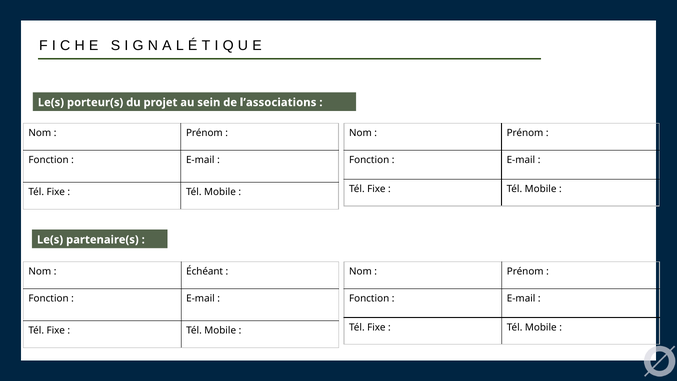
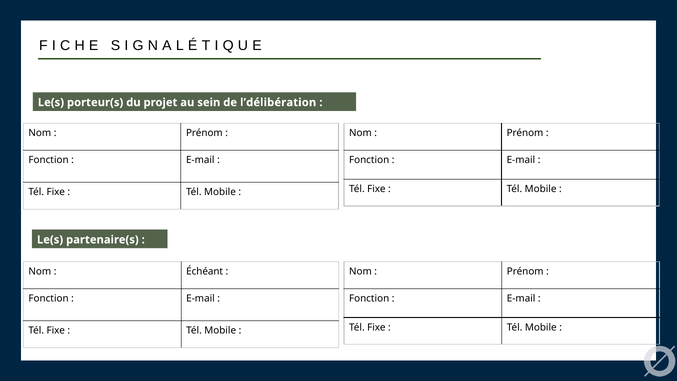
l’associations: l’associations -> l’délibération
